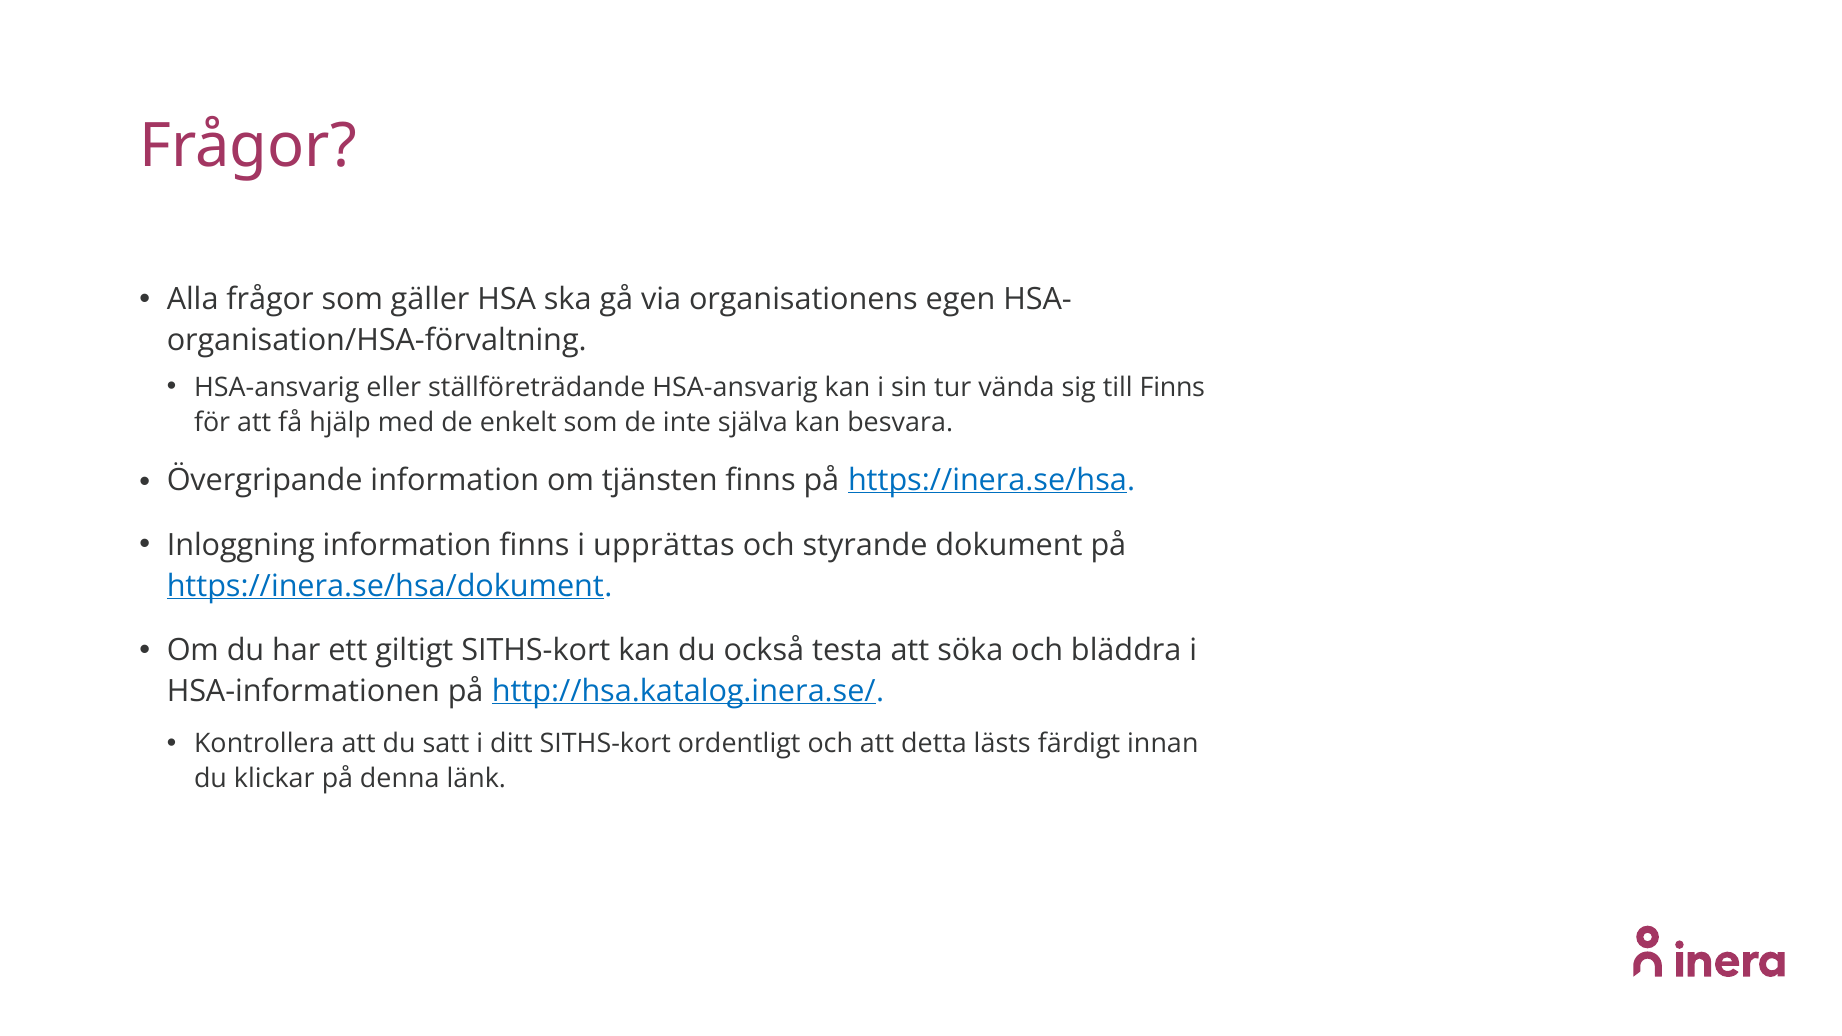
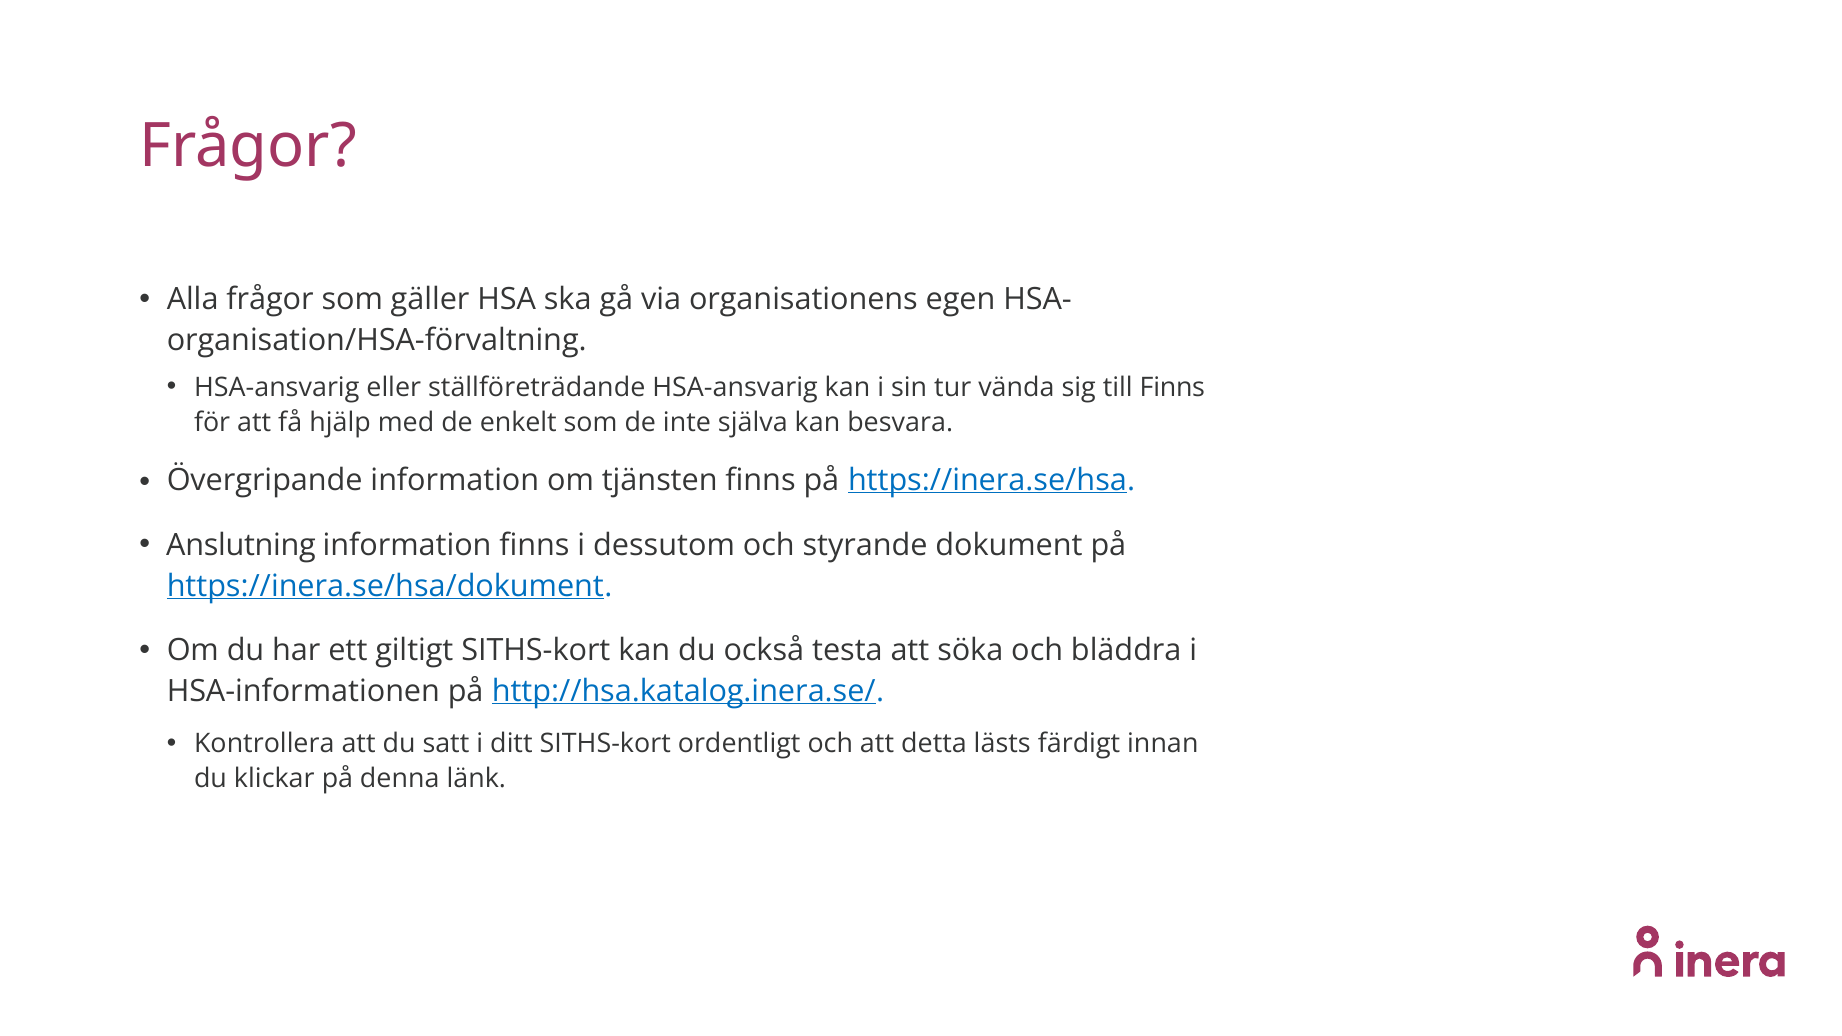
Inloggning: Inloggning -> Anslutning
upprättas: upprättas -> dessutom
